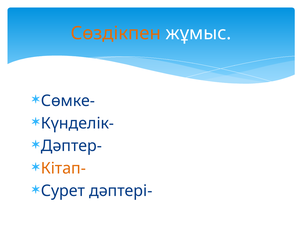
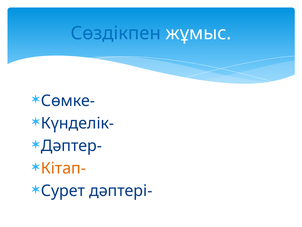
Сөздікпен colour: orange -> blue
